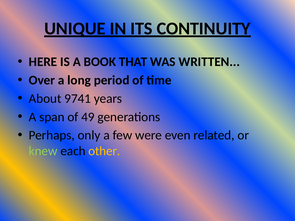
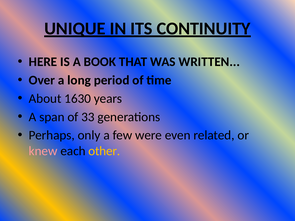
9741: 9741 -> 1630
49: 49 -> 33
knew colour: light green -> pink
